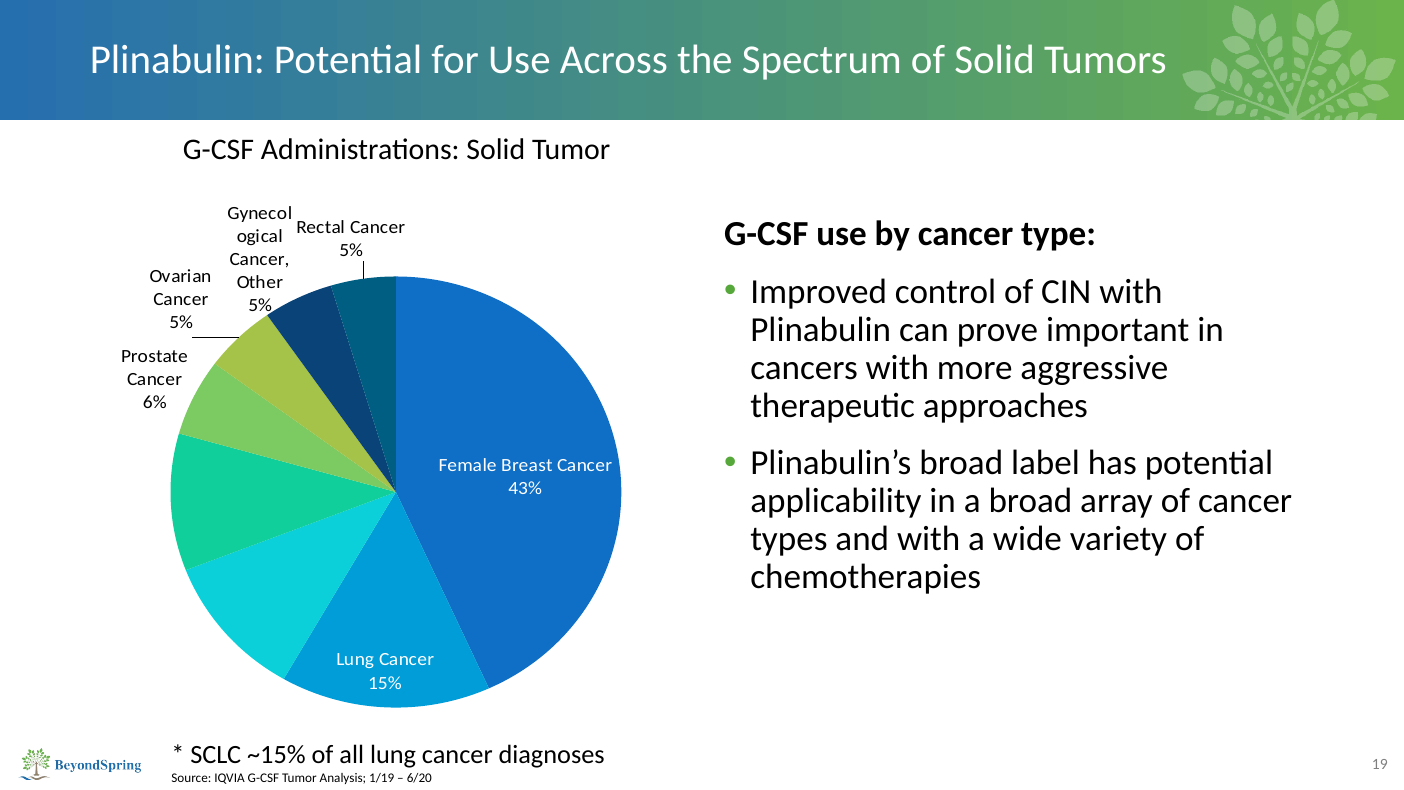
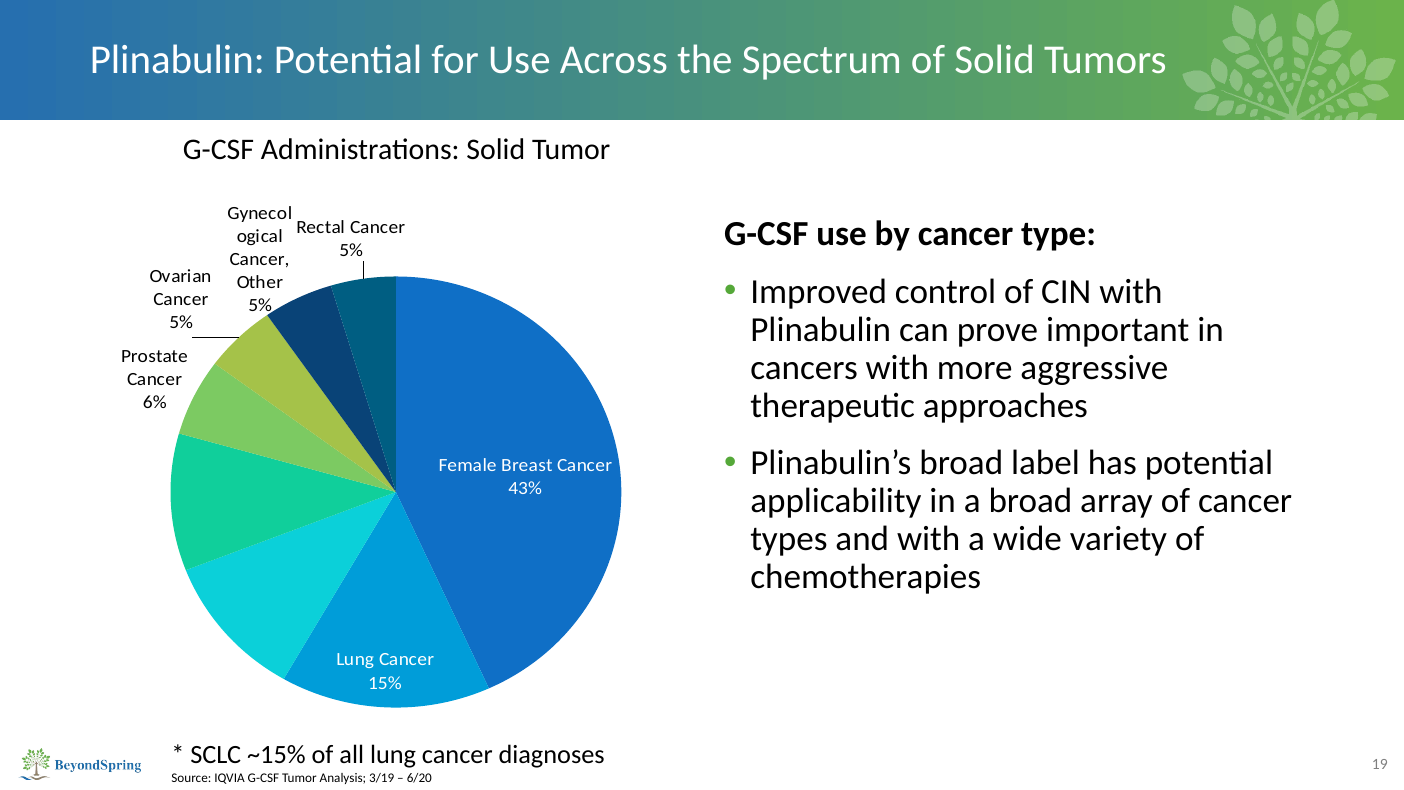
1/19: 1/19 -> 3/19
